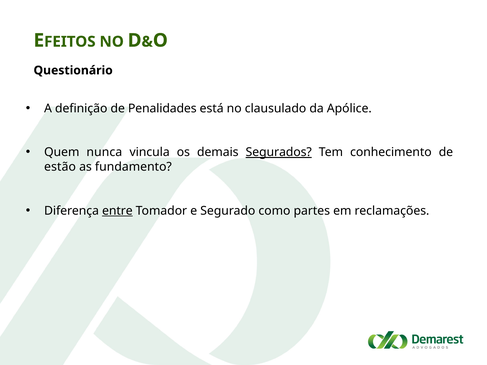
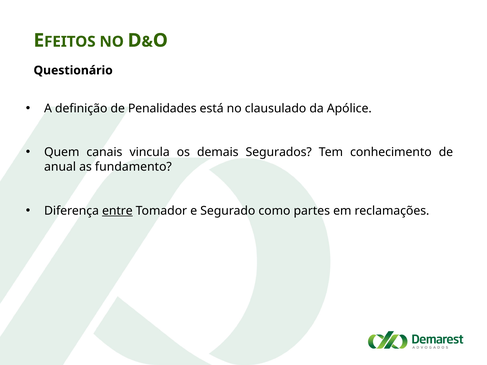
nunca: nunca -> canais
Segurados underline: present -> none
estão: estão -> anual
